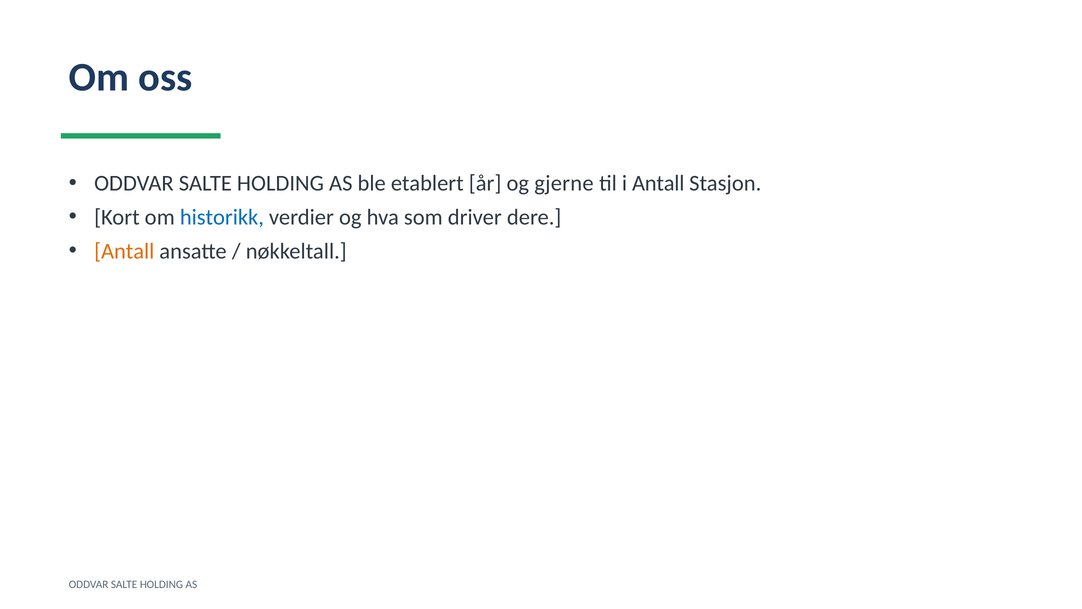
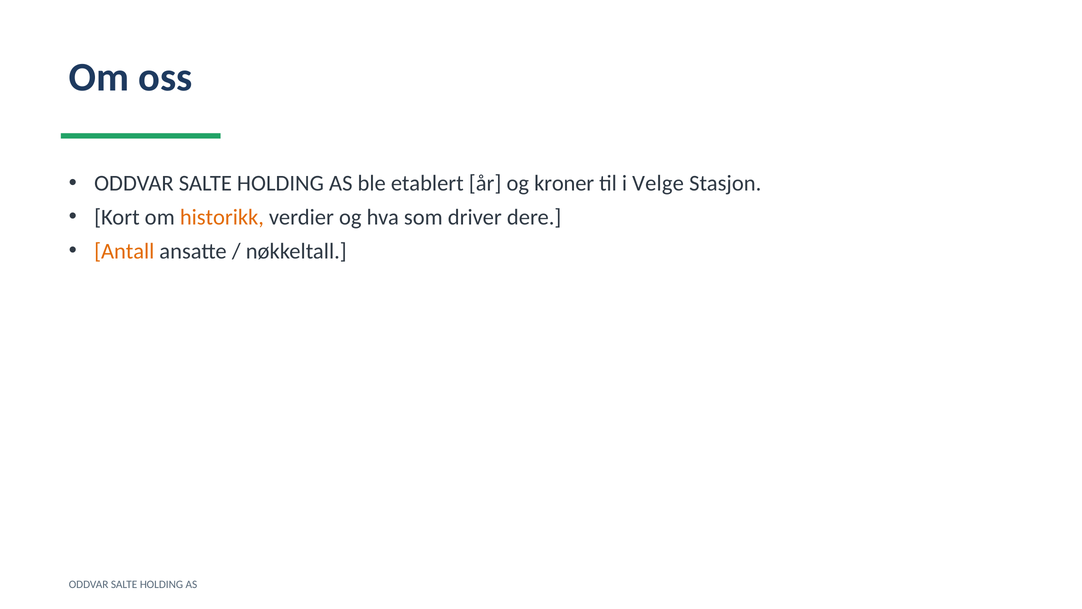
gjerne: gjerne -> kroner
i Antall: Antall -> Velge
historikk colour: blue -> orange
